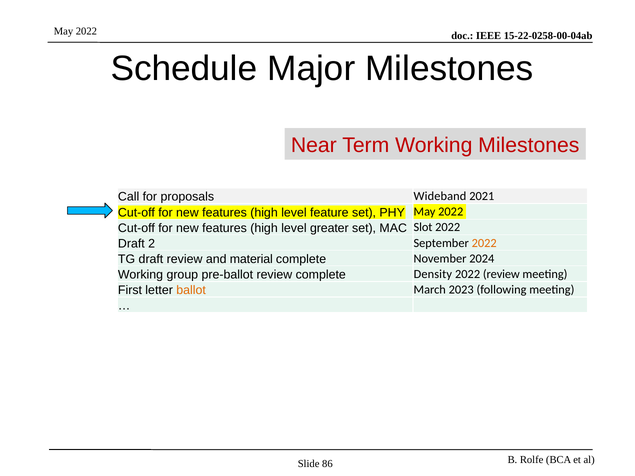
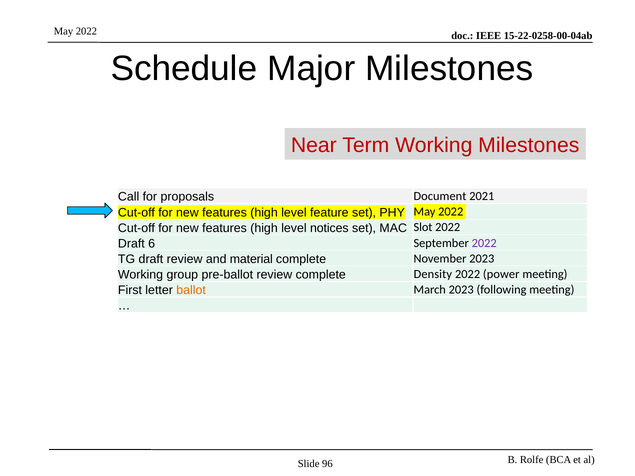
Wideband: Wideband -> Document
greater: greater -> notices
2: 2 -> 6
2022 at (484, 243) colour: orange -> purple
November 2024: 2024 -> 2023
2022 review: review -> power
86: 86 -> 96
